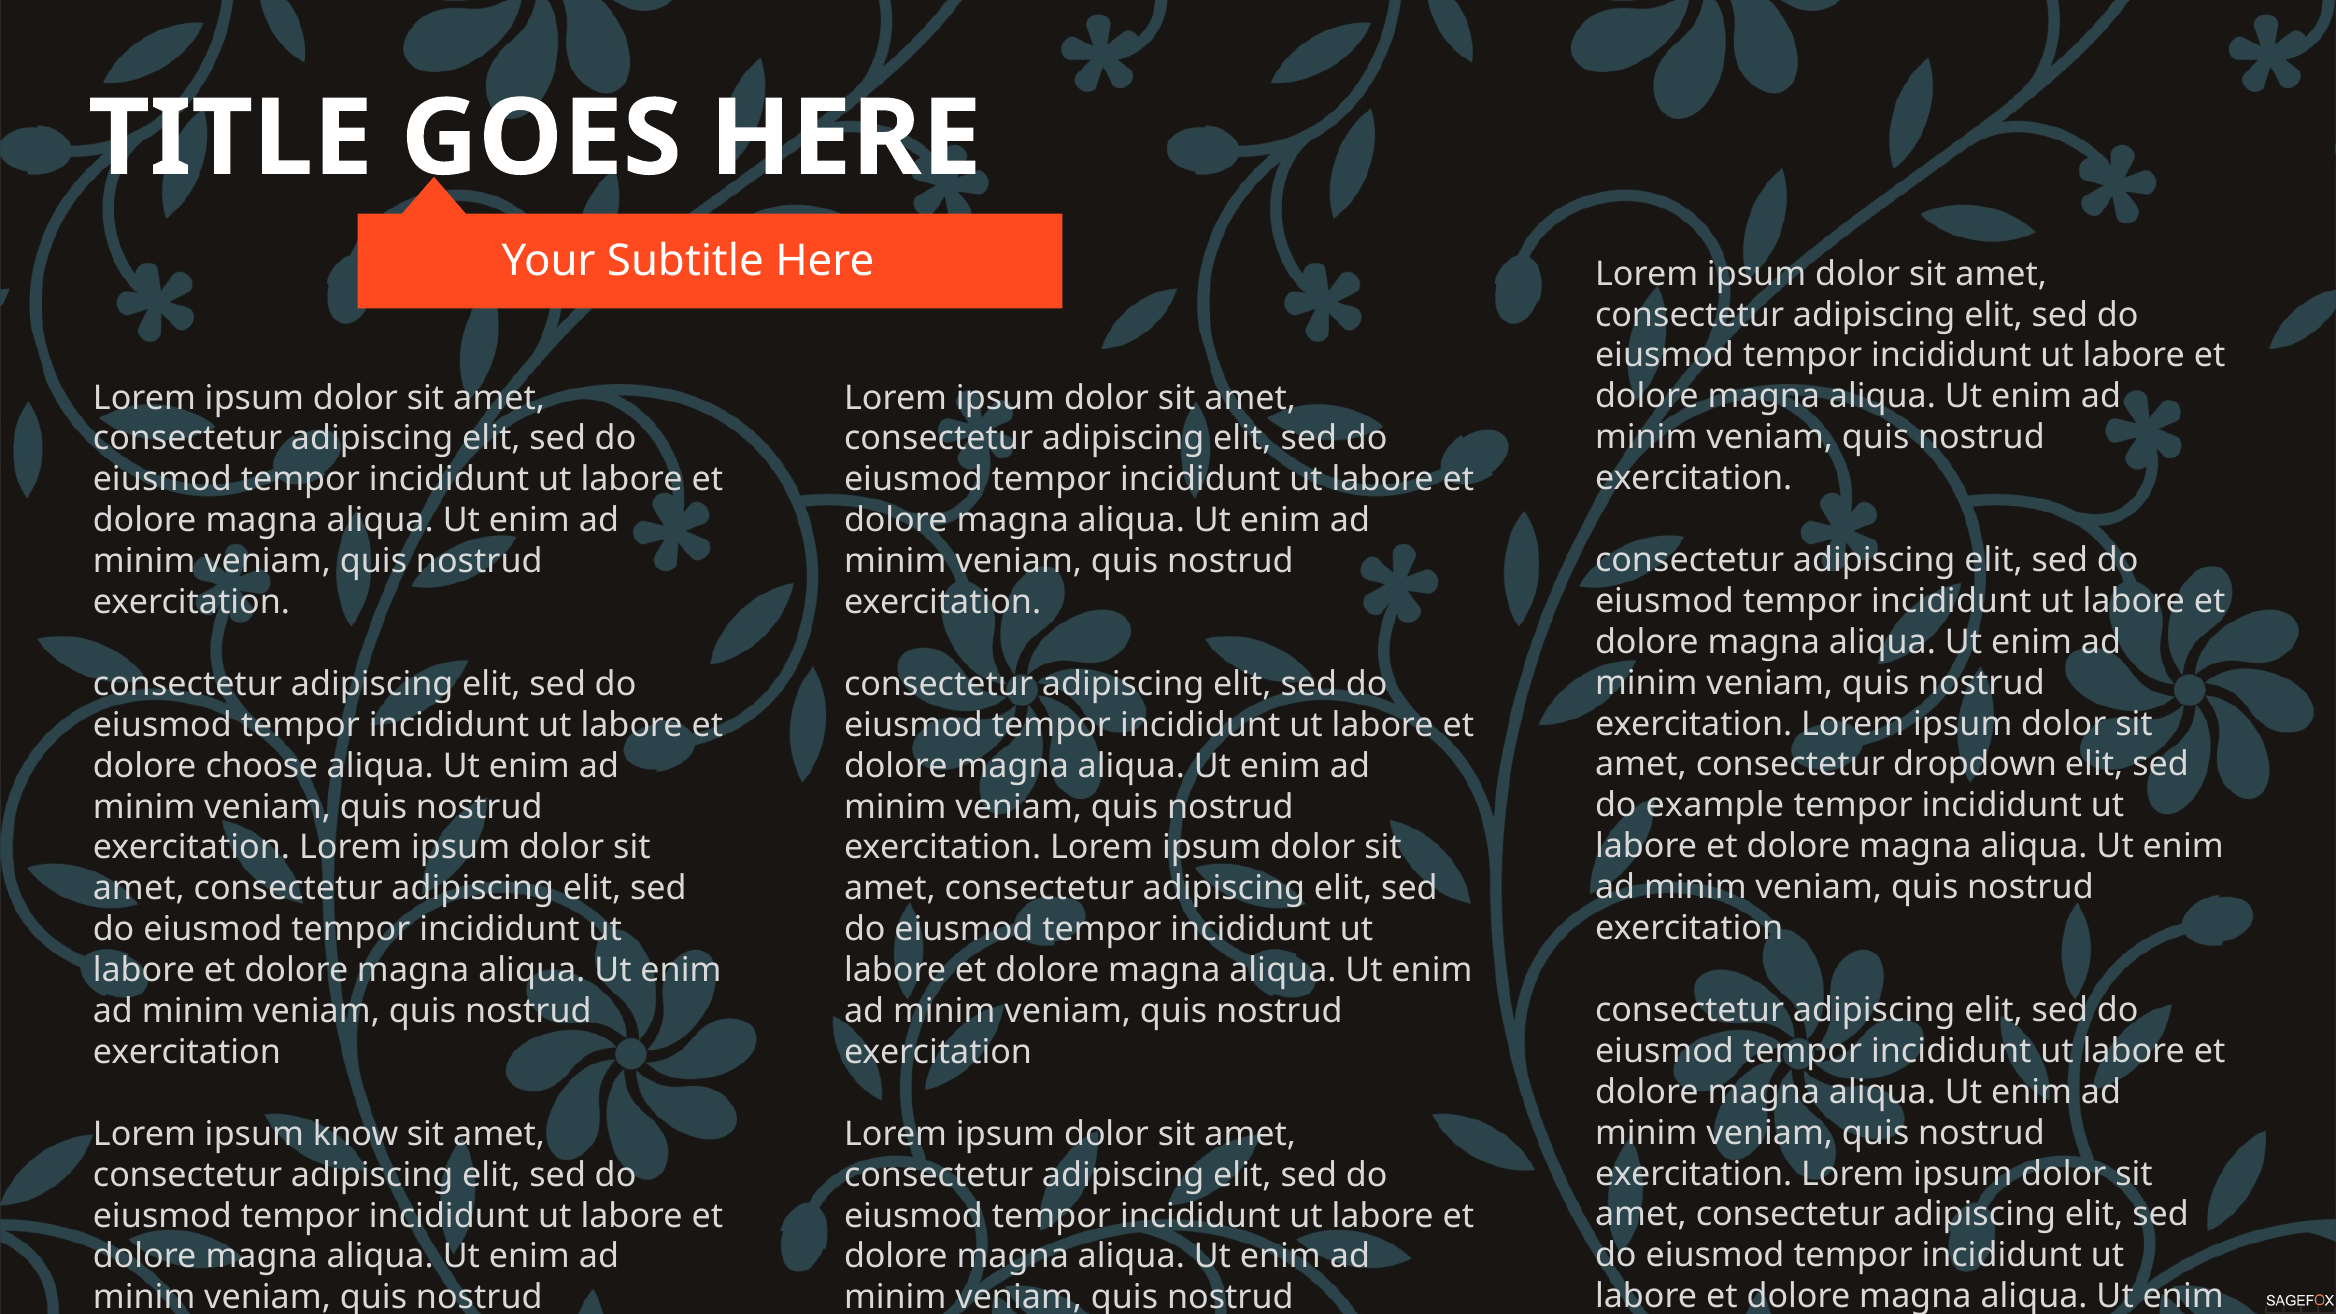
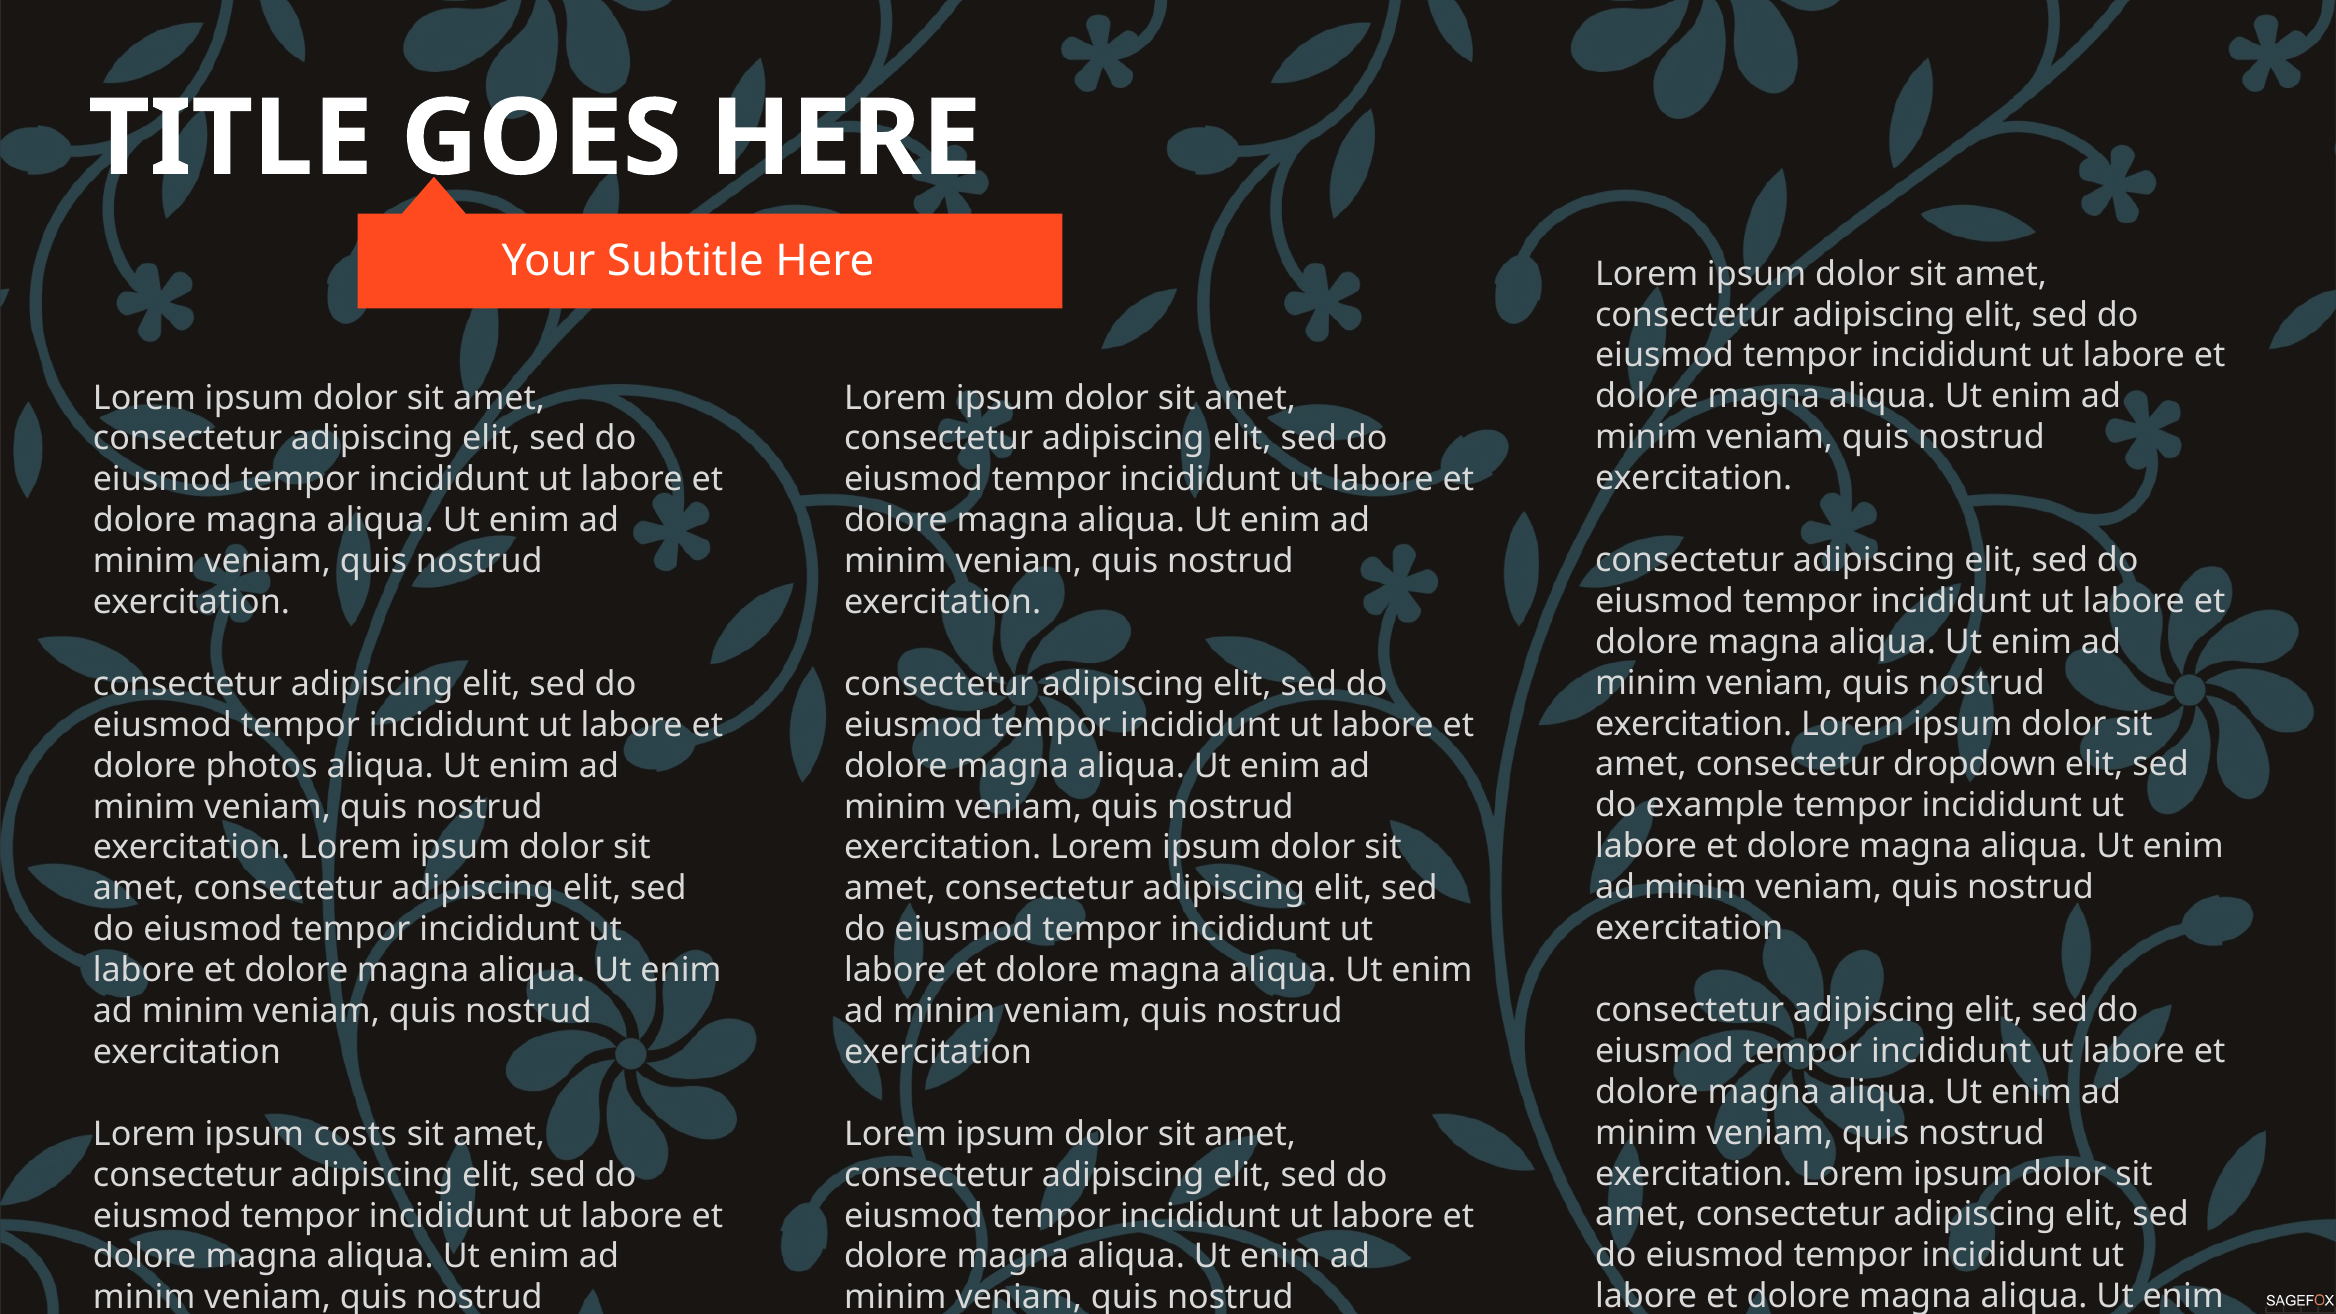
choose: choose -> photos
know: know -> costs
